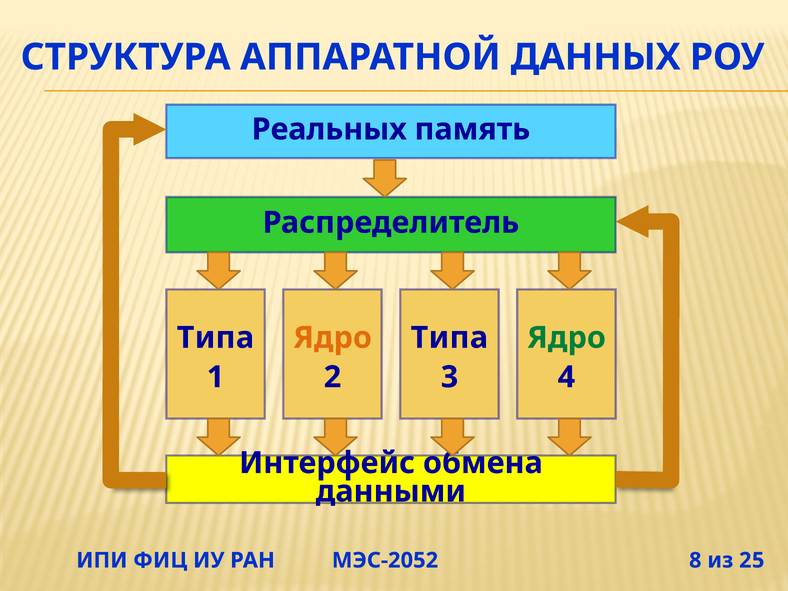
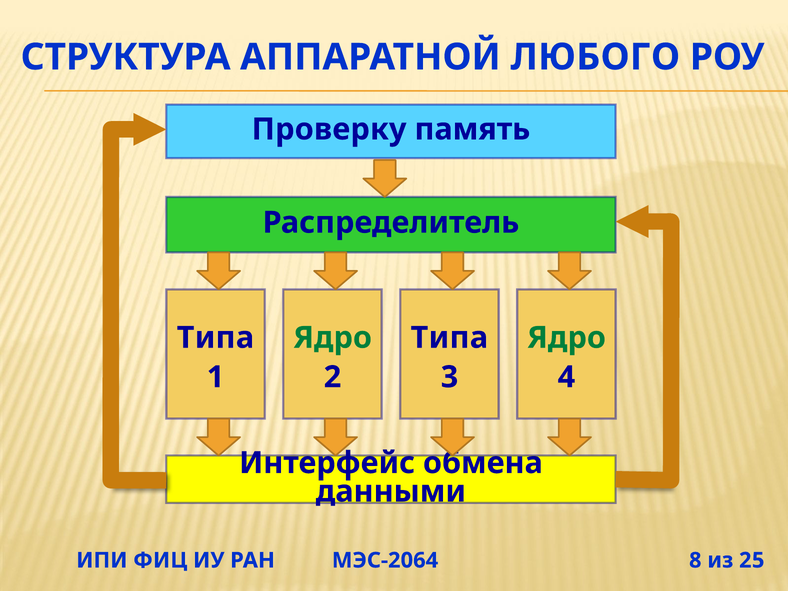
ДАННЫХ: ДАННЫХ -> ЛЮБОГО
Реальных: Реальных -> Проверку
Ядро at (333, 338) colour: orange -> green
МЭС-2052: МЭС-2052 -> МЭС-2064
